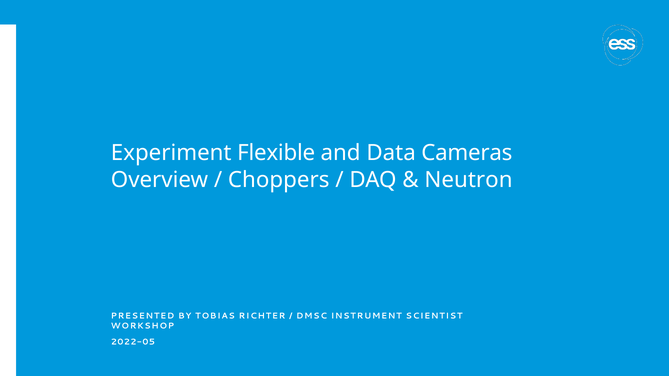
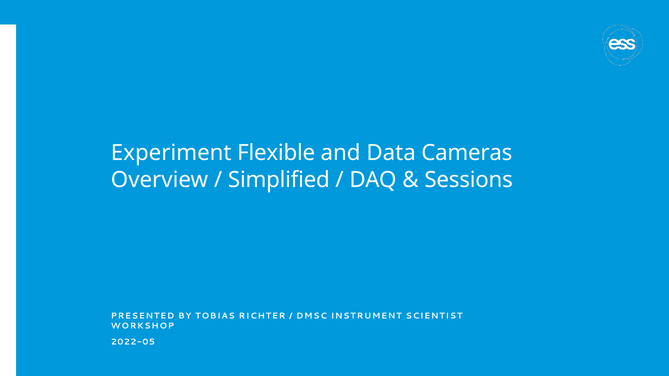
Choppers: Choppers -> Simplified
Neutron: Neutron -> Sessions
